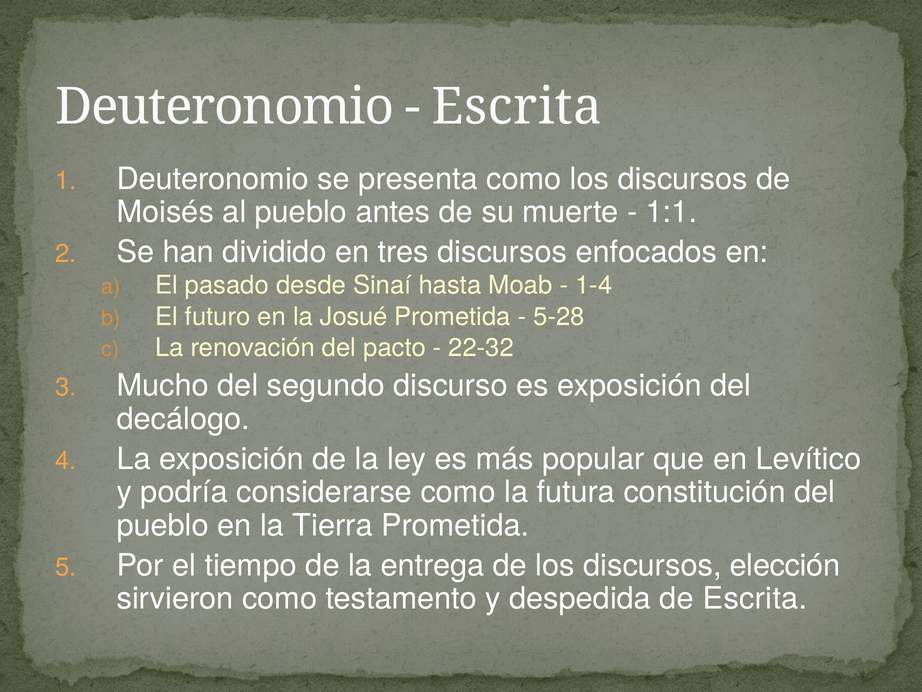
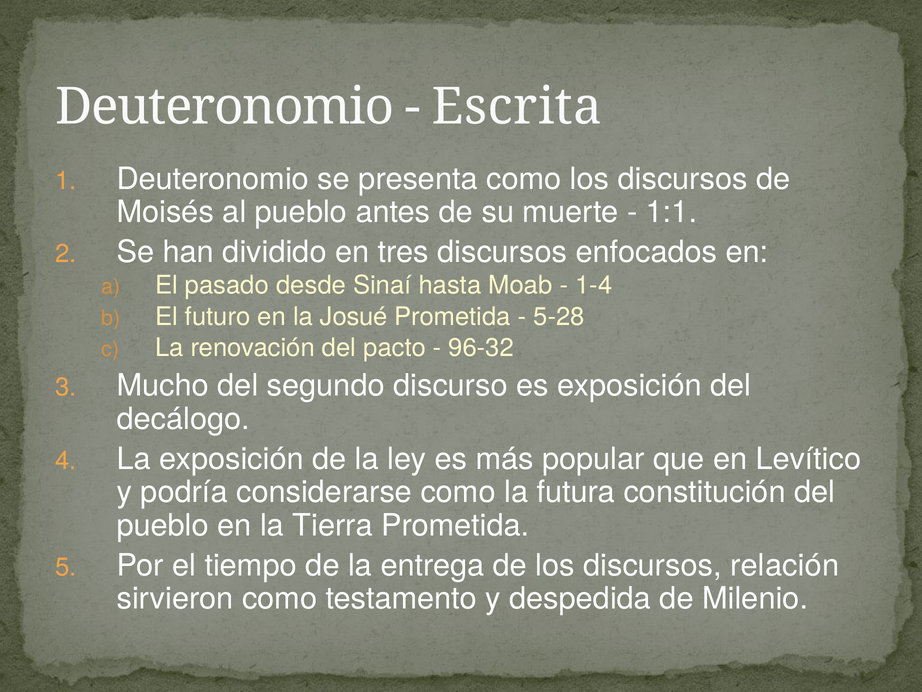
22-32: 22-32 -> 96-32
elección: elección -> relación
de Escrita: Escrita -> Milenio
